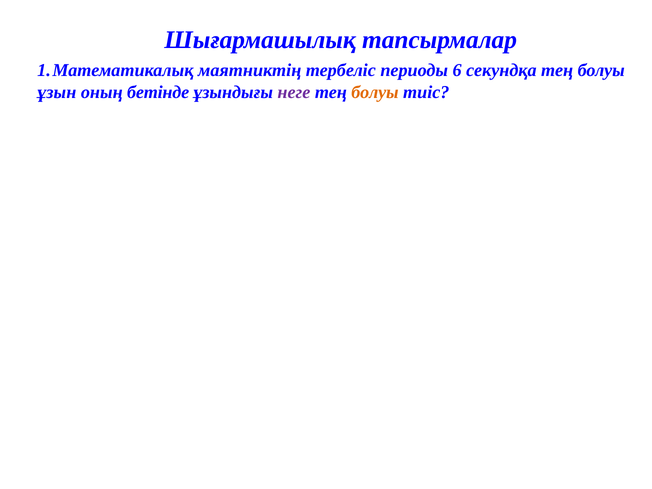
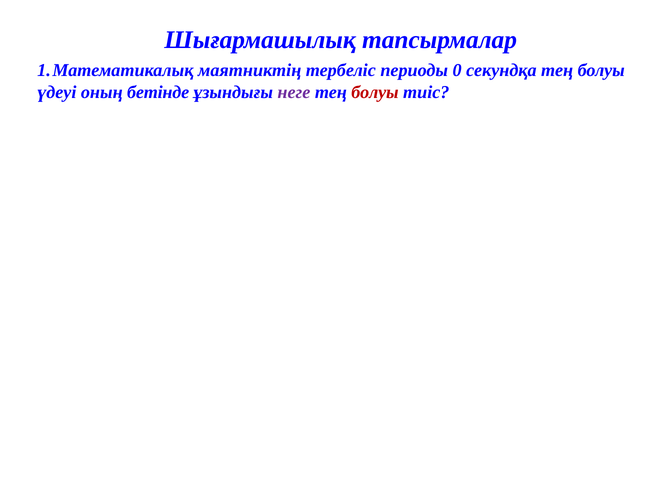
6: 6 -> 0
ұзын: ұзын -> үдеуі
болуы at (375, 92) colour: orange -> red
